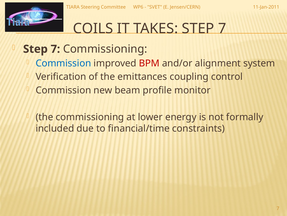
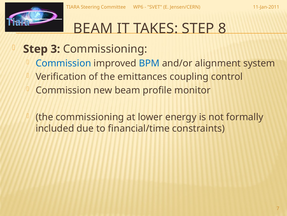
COILS at (93, 28): COILS -> BEAM
TAKES STEP 7: 7 -> 8
7 at (55, 49): 7 -> 3
BPM colour: red -> blue
